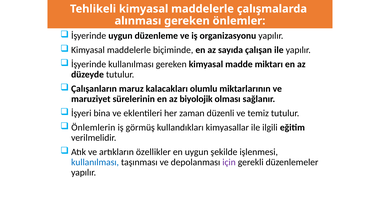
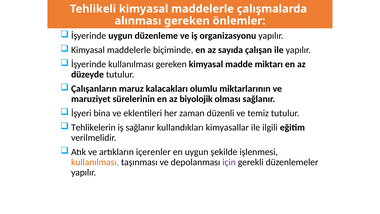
Önlemlerin: Önlemlerin -> Tehlikelerin
iş görmüş: görmüş -> sağlanır
özellikler: özellikler -> içerenler
kullanılması at (95, 162) colour: blue -> orange
